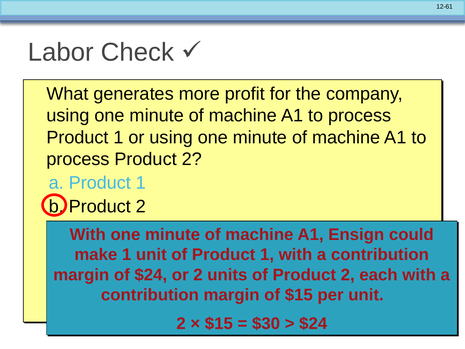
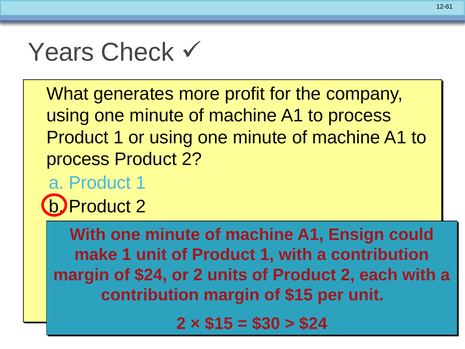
Labor: Labor -> Years
